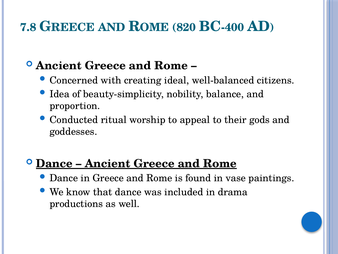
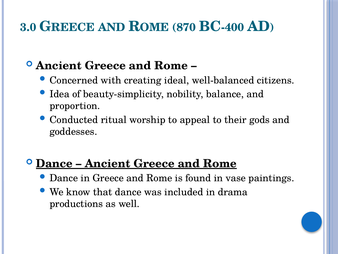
7.8: 7.8 -> 3.0
820: 820 -> 870
